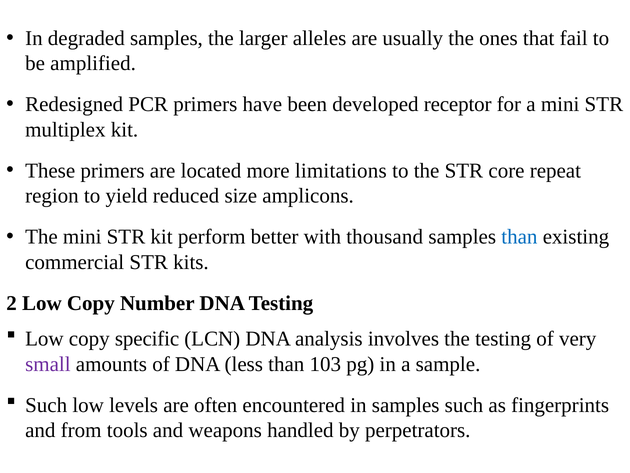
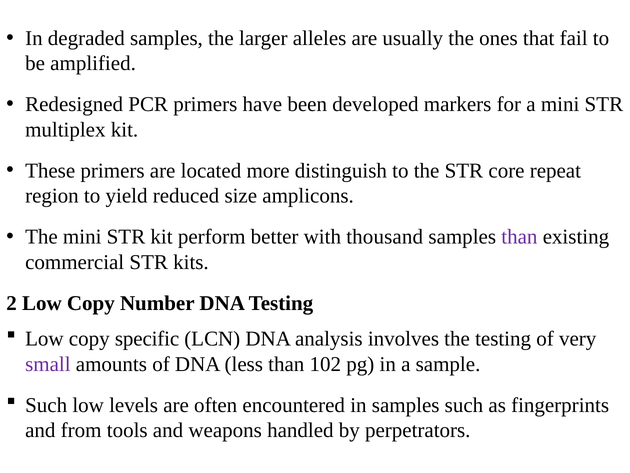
receptor: receptor -> markers
limitations: limitations -> distinguish
than at (519, 237) colour: blue -> purple
103: 103 -> 102
